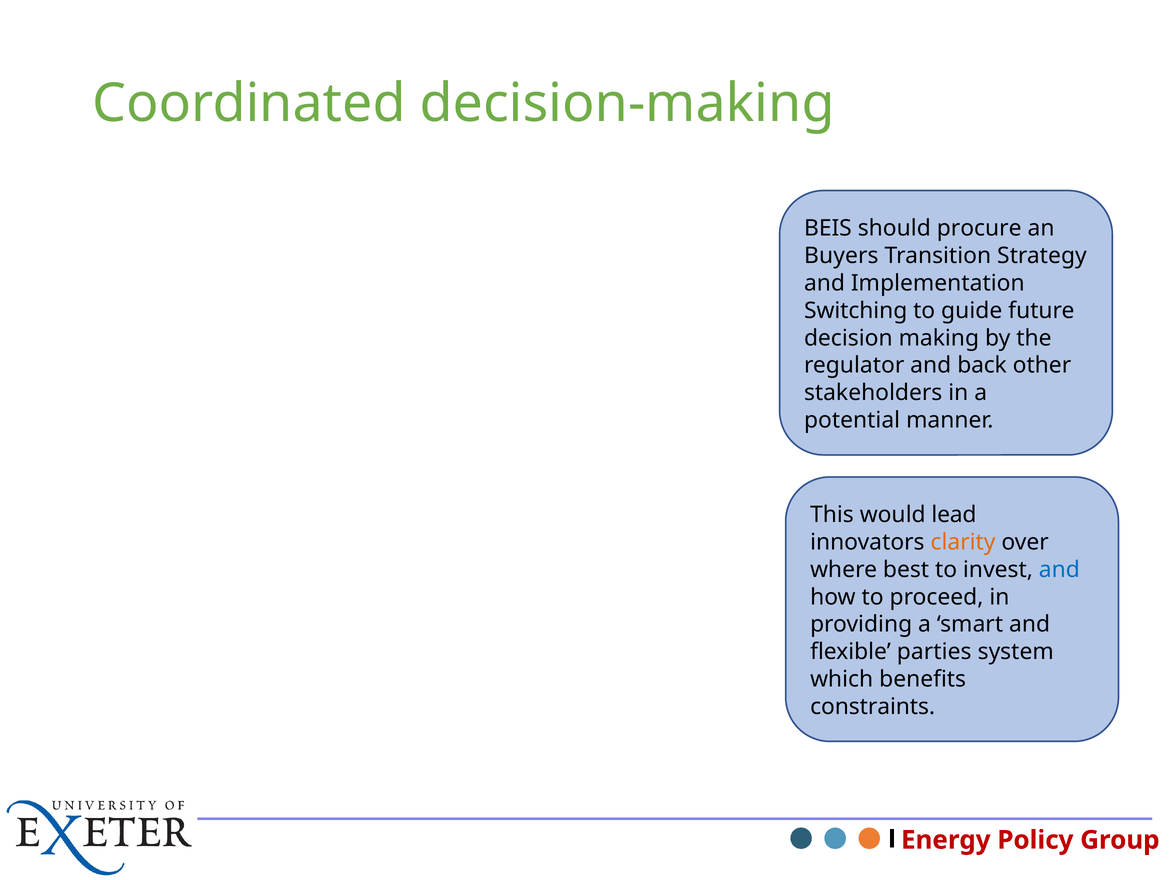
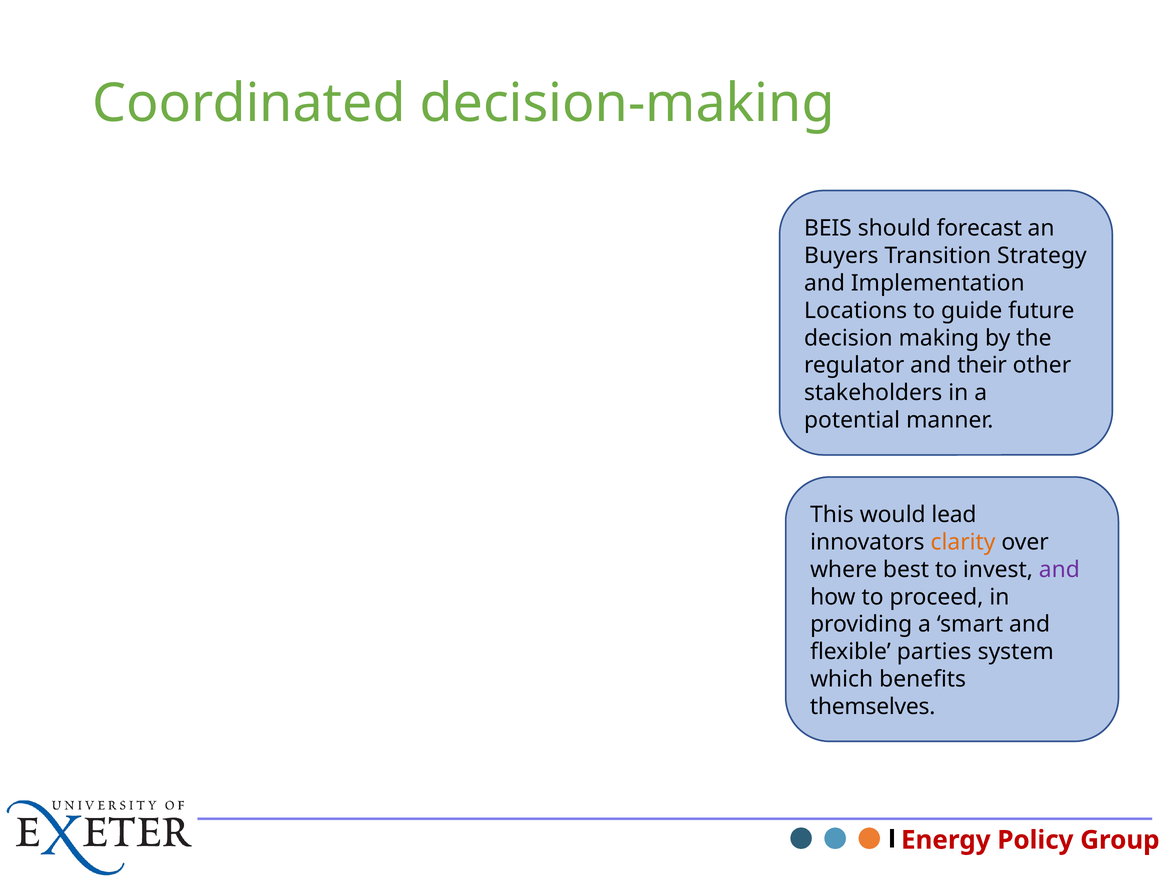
procure: procure -> forecast
Switching: Switching -> Locations
back: back -> their
and at (1059, 570) colour: blue -> purple
constraints: constraints -> themselves
